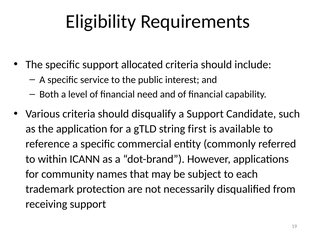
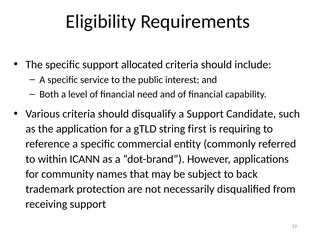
available: available -> requiring
each: each -> back
